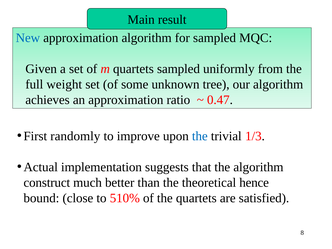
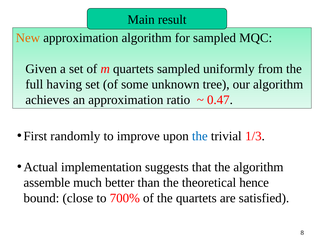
New colour: blue -> orange
weight: weight -> having
construct: construct -> assemble
510%: 510% -> 700%
